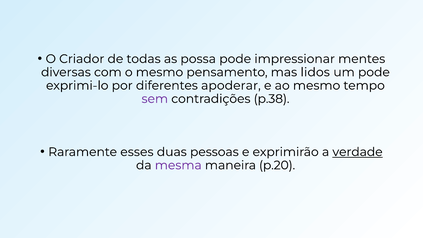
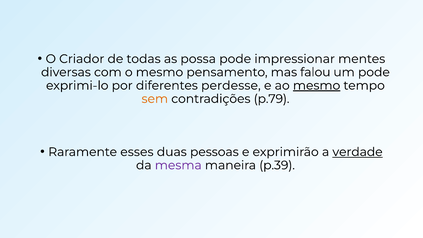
lidos: lidos -> falou
apoderar: apoderar -> perdesse
mesmo at (317, 85) underline: none -> present
sem colour: purple -> orange
p.38: p.38 -> p.79
p.20: p.20 -> p.39
